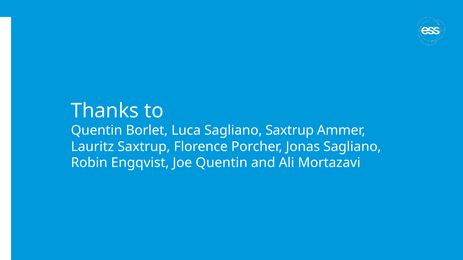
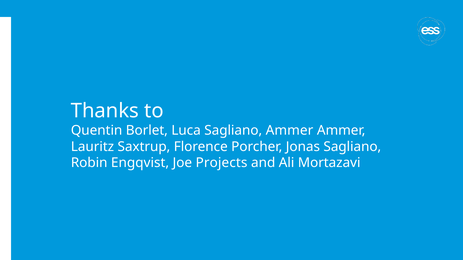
Sagliano Saxtrup: Saxtrup -> Ammer
Joe Quentin: Quentin -> Projects
